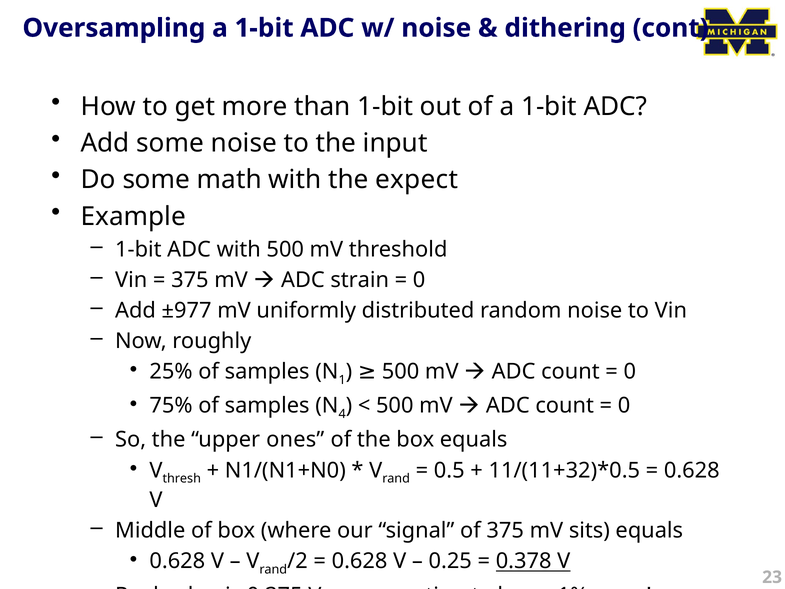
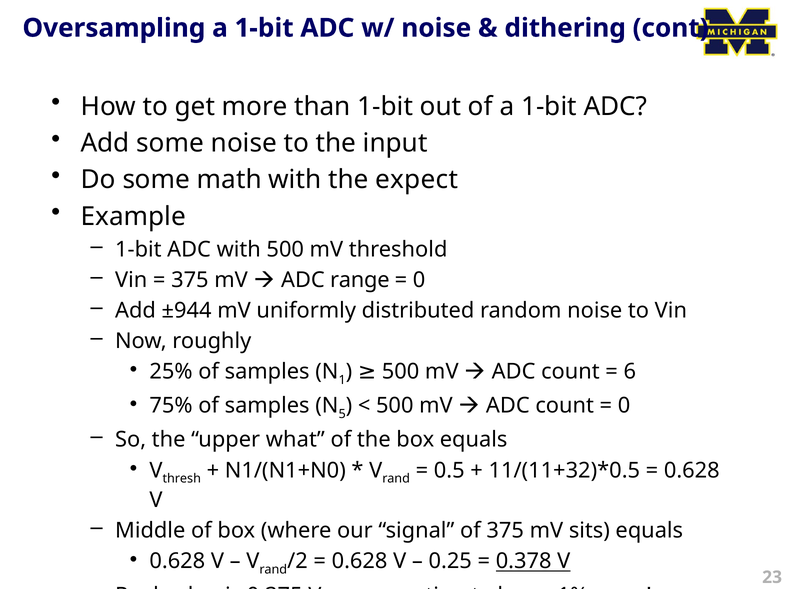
strain: strain -> range
±977: ±977 -> ±944
0 at (630, 371): 0 -> 6
4: 4 -> 5
ones: ones -> what
